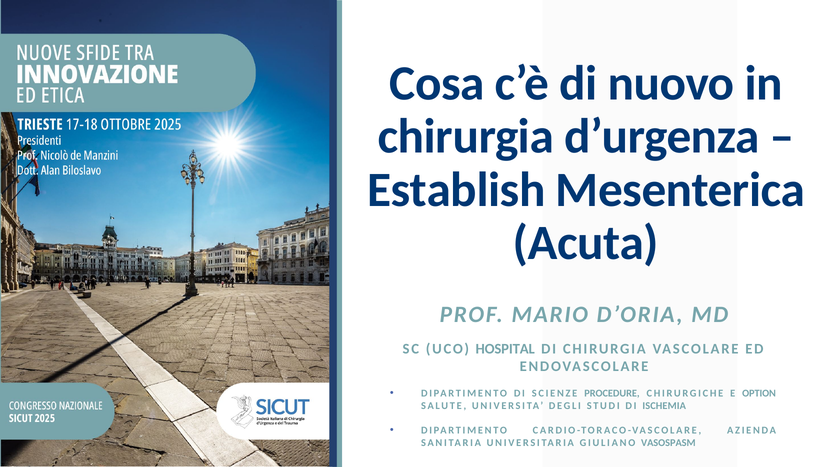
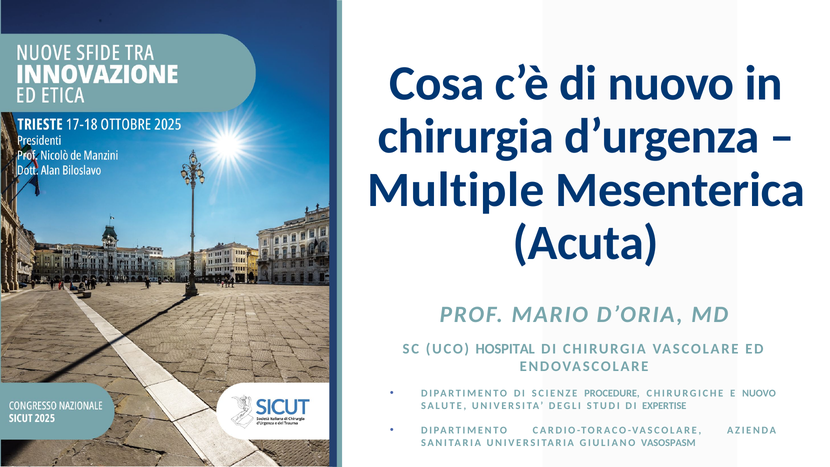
Establish: Establish -> Multiple
E OPTION: OPTION -> NUOVO
ISCHEMIA: ISCHEMIA -> EXPERTISE
